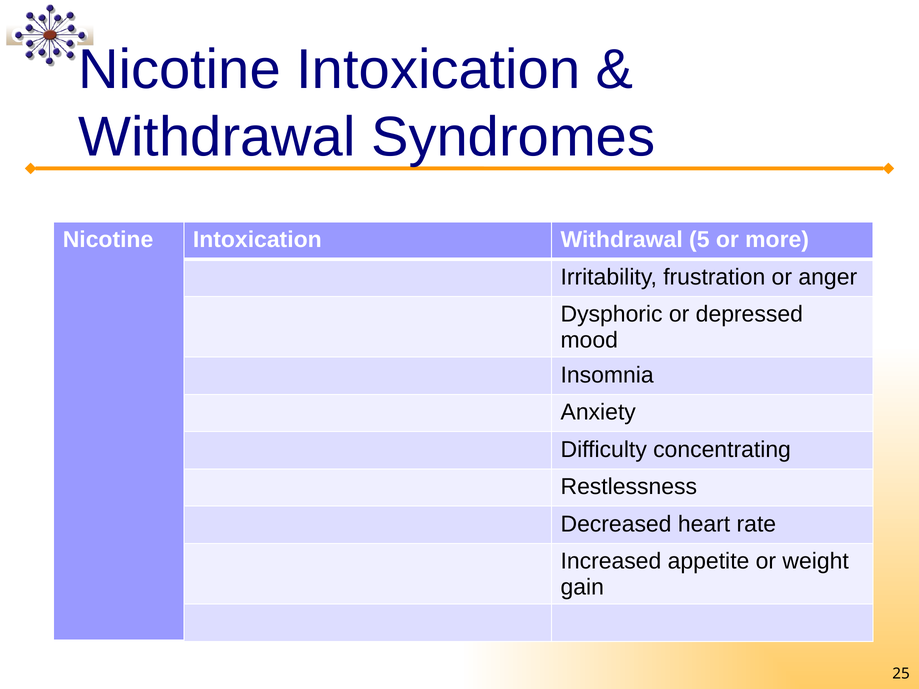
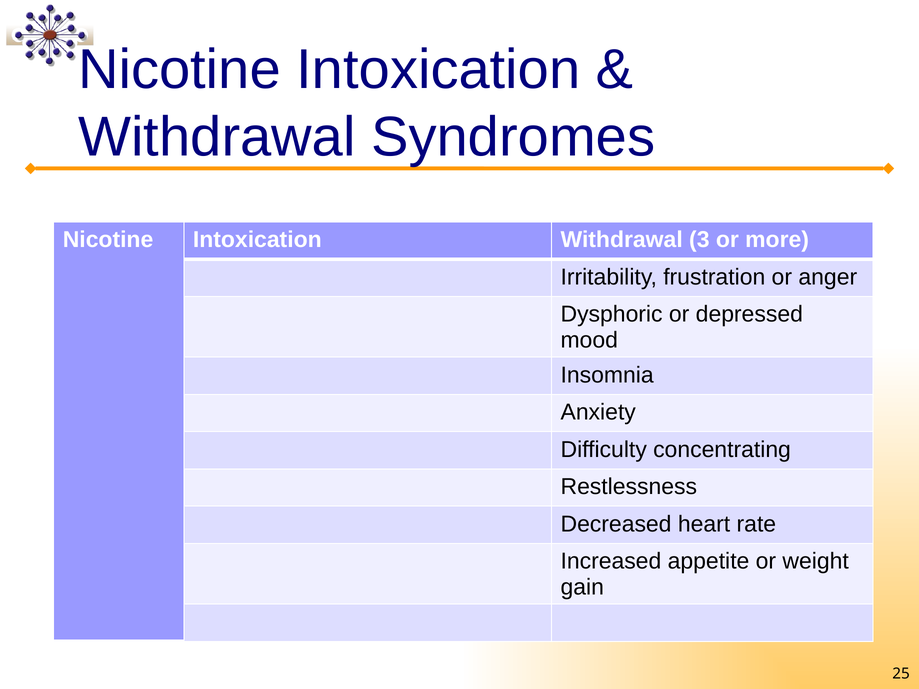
5: 5 -> 3
